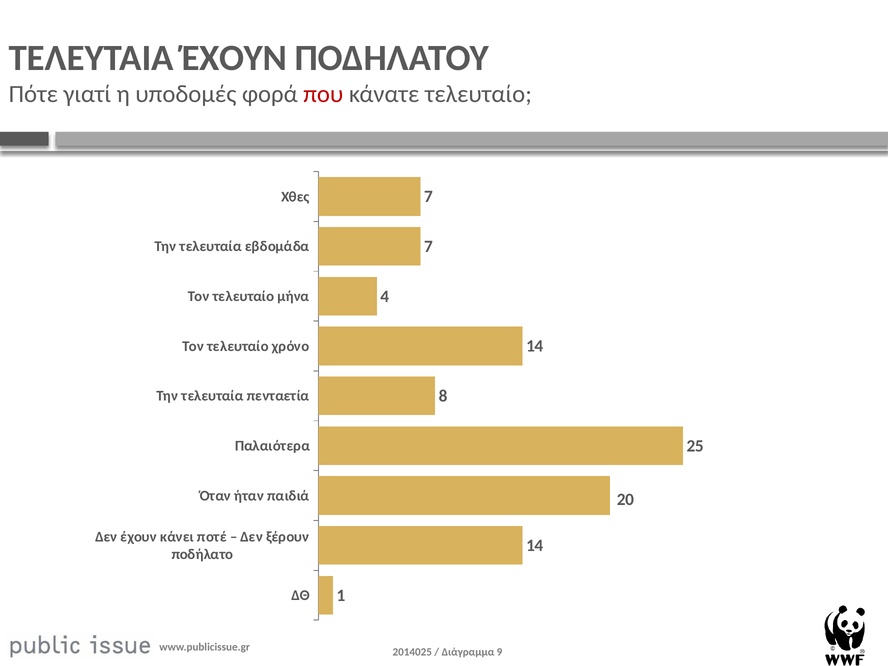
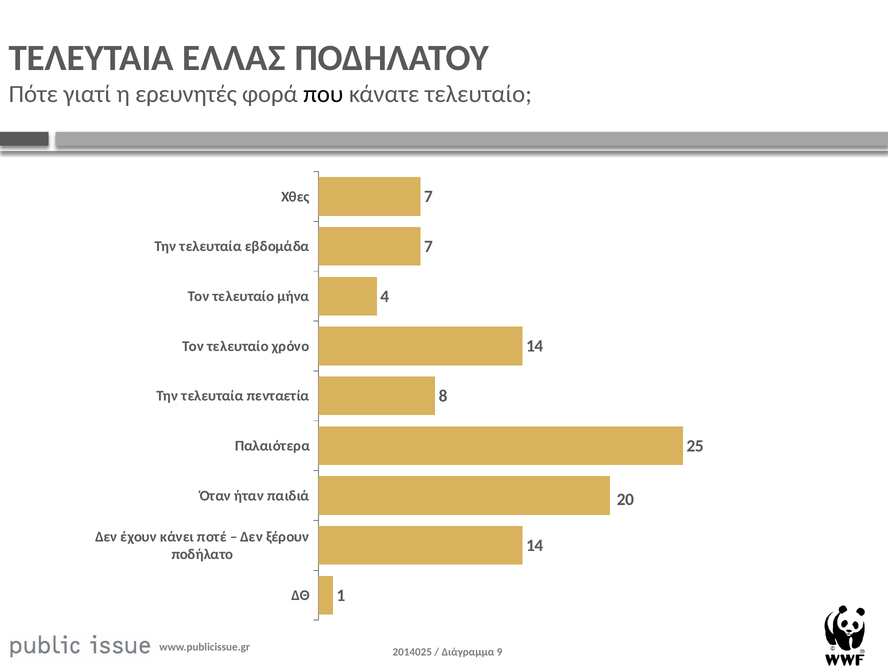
ΤΕΛΕΥΤΑΙΑ ΈΧΟΥΝ: ΈΧΟΥΝ -> ΕΛΛΑΣ
υποδομές: υποδομές -> ερευνητές
που colour: red -> black
